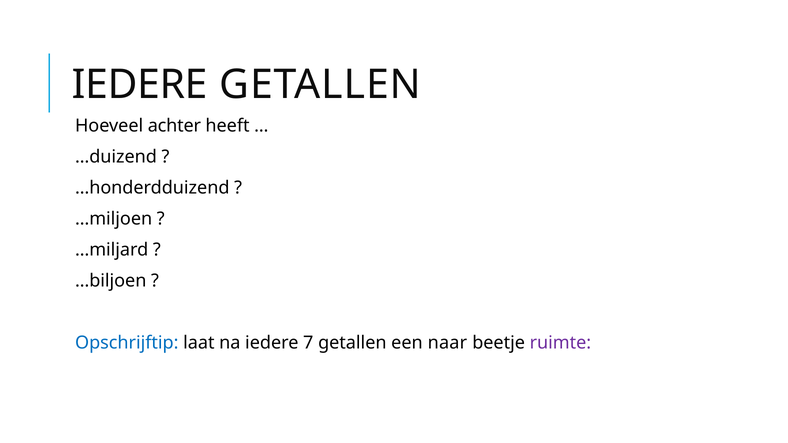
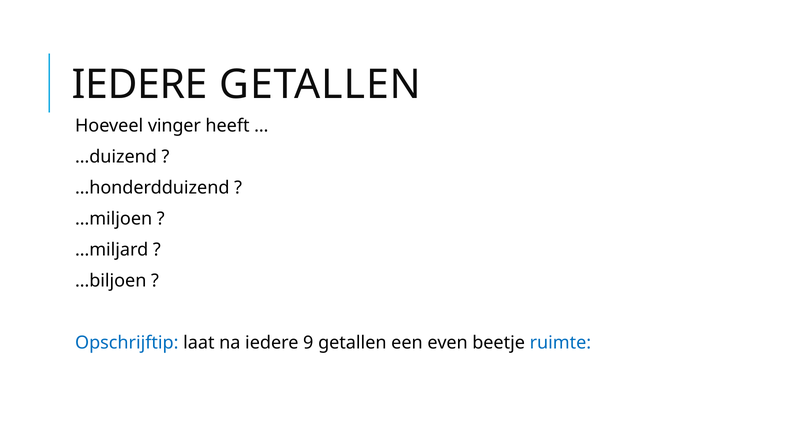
achter: achter -> vinger
7: 7 -> 9
naar: naar -> even
ruimte colour: purple -> blue
